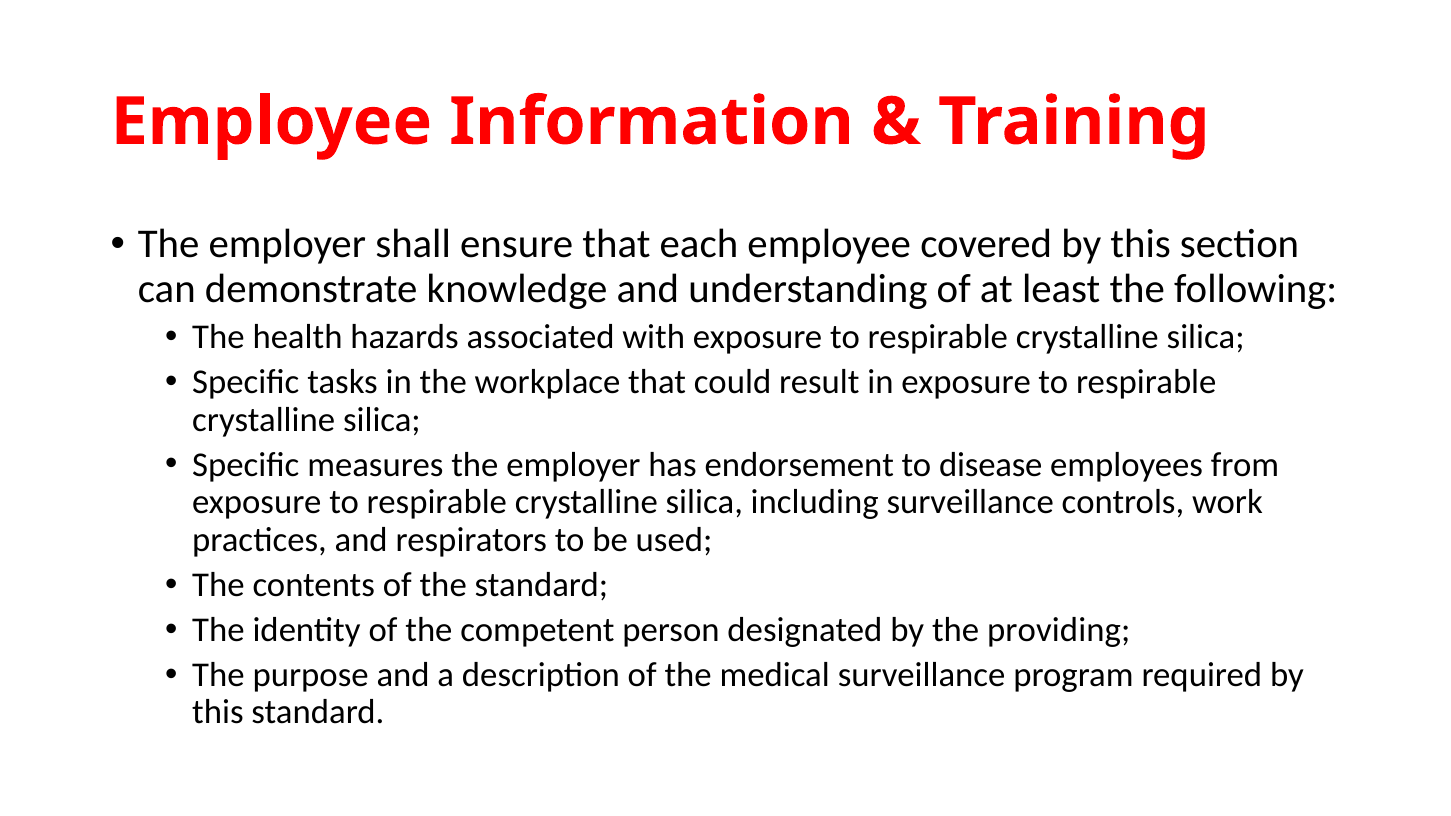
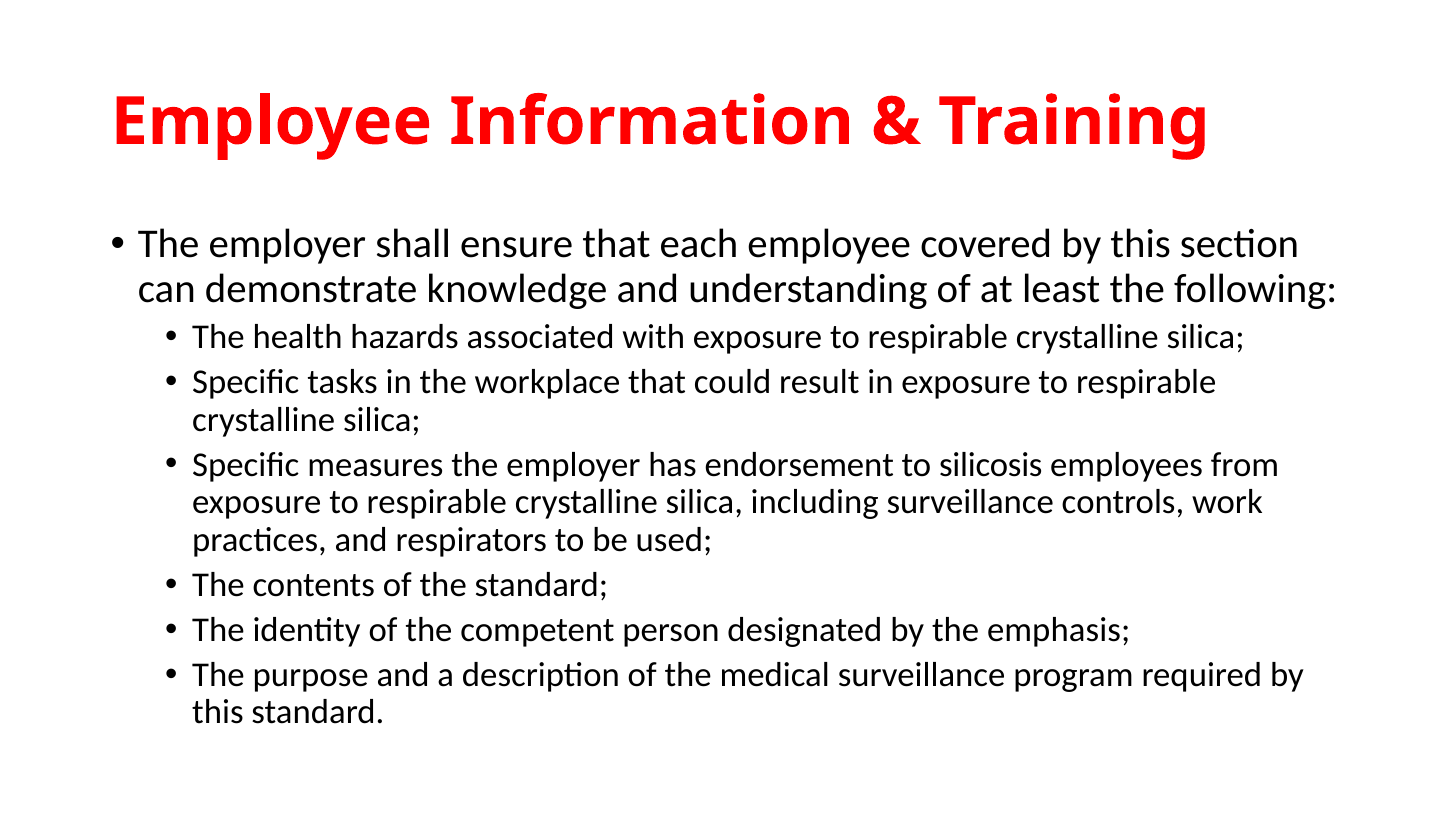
disease: disease -> silicosis
providing: providing -> emphasis
